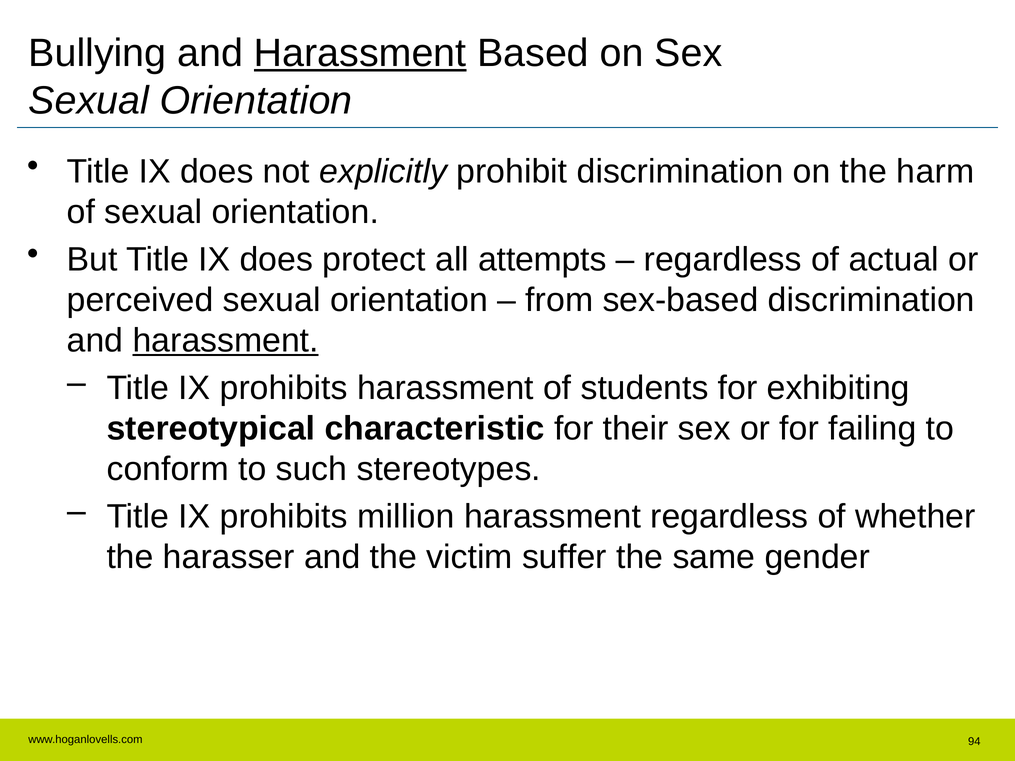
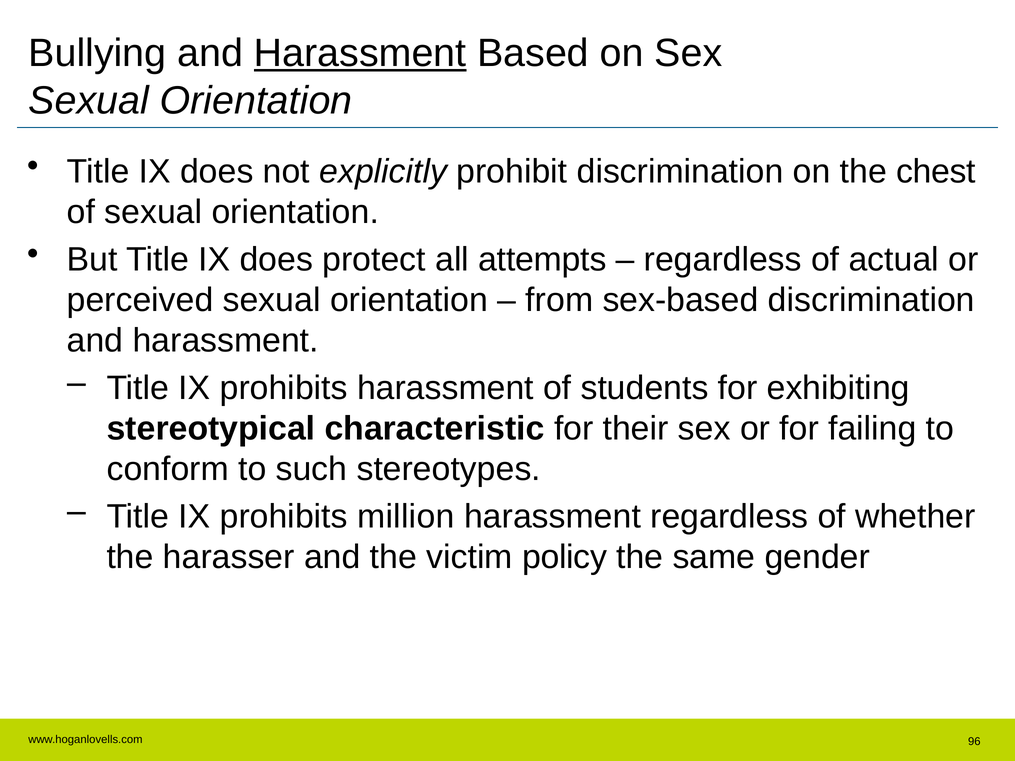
harm: harm -> chest
harassment at (226, 341) underline: present -> none
suffer: suffer -> policy
94: 94 -> 96
